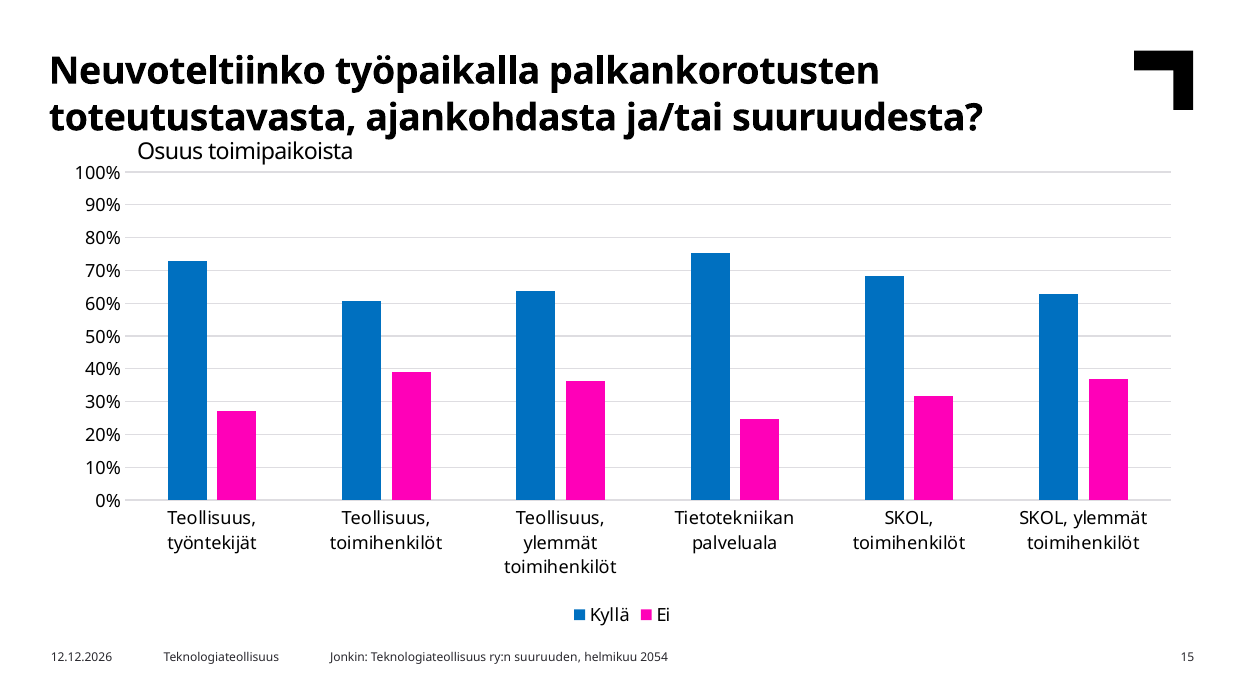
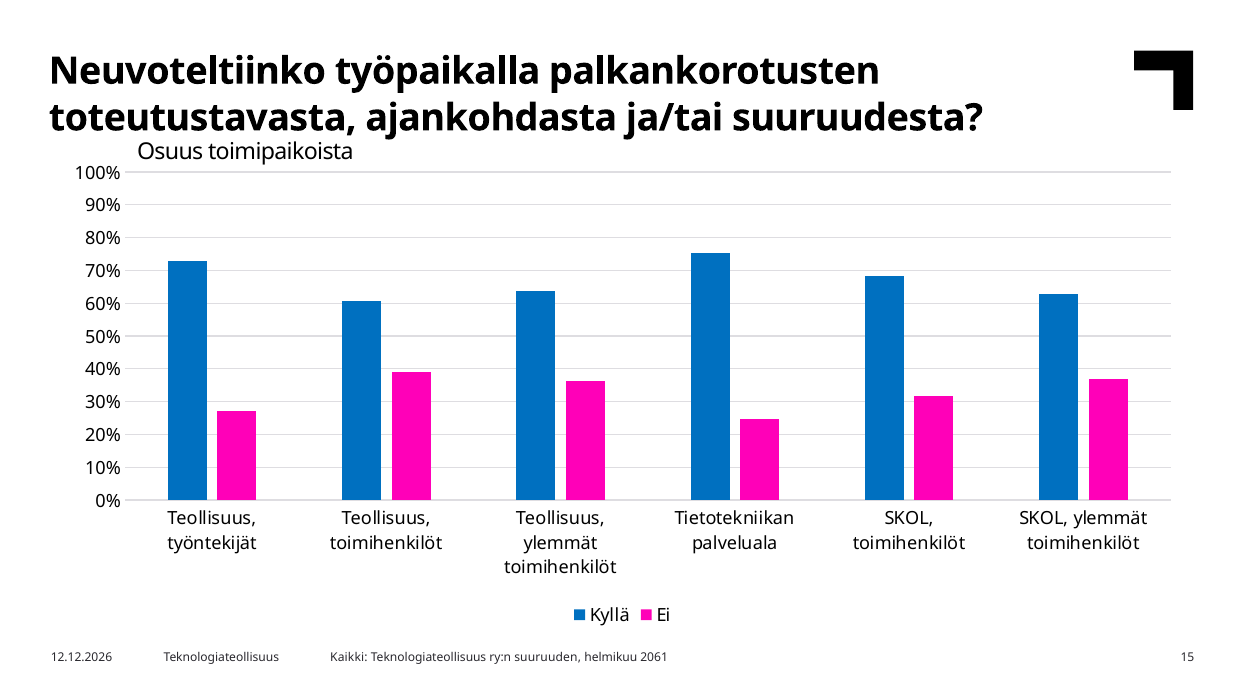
Jonkin: Jonkin -> Kaikki
2054: 2054 -> 2061
